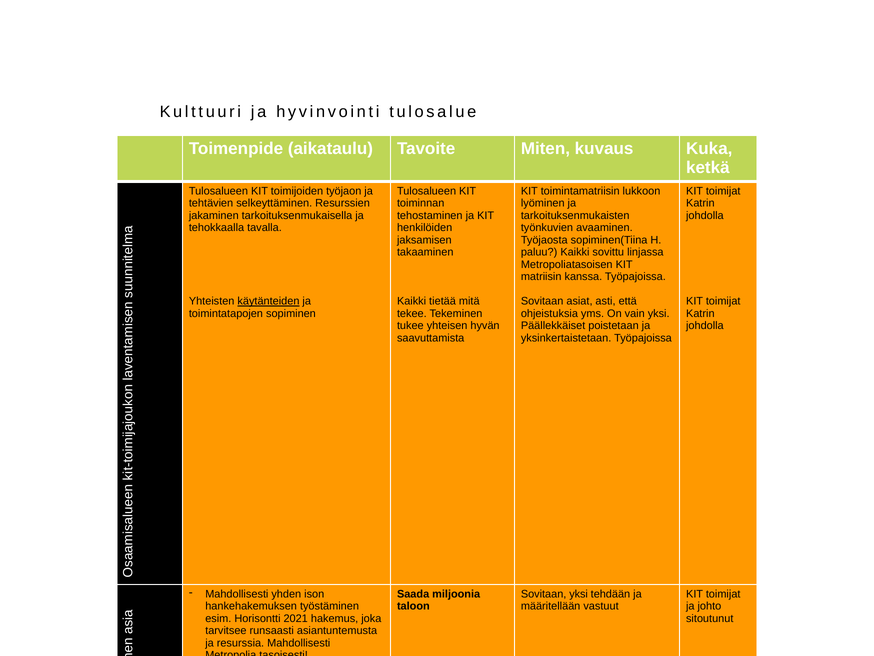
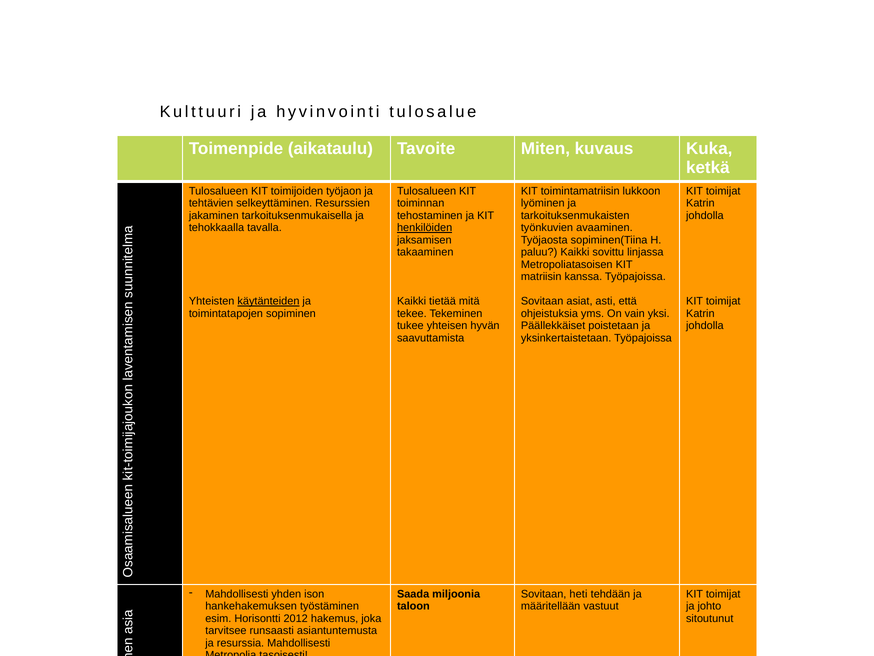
henkilöiden underline: none -> present
Sovitaan yksi: yksi -> heti
2021: 2021 -> 2012
